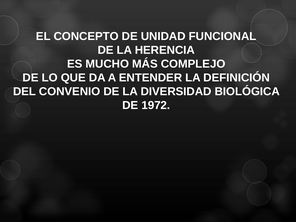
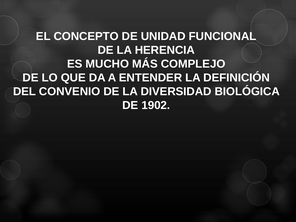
1972: 1972 -> 1902
